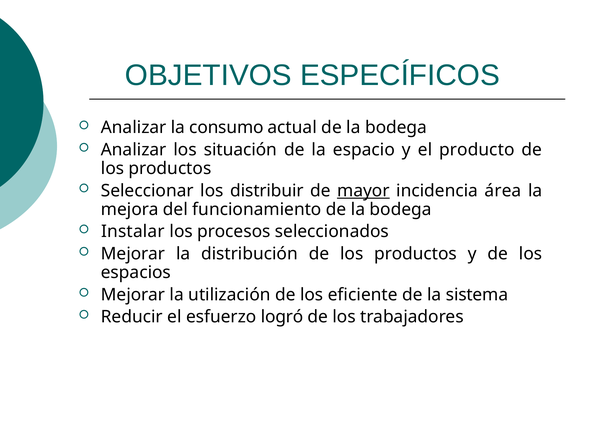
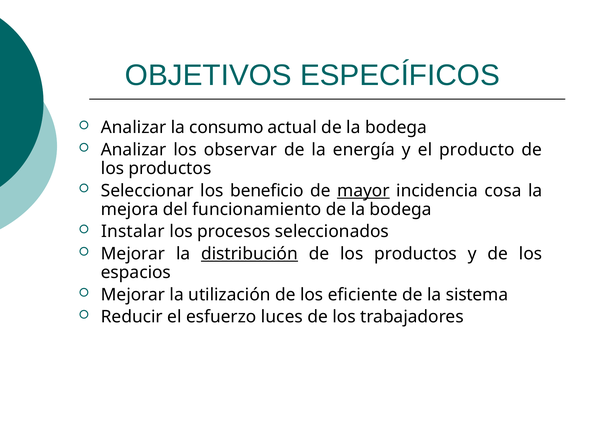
situación: situación -> observar
espacio: espacio -> energía
distribuir: distribuir -> beneficio
área: área -> cosa
distribución underline: none -> present
logró: logró -> luces
